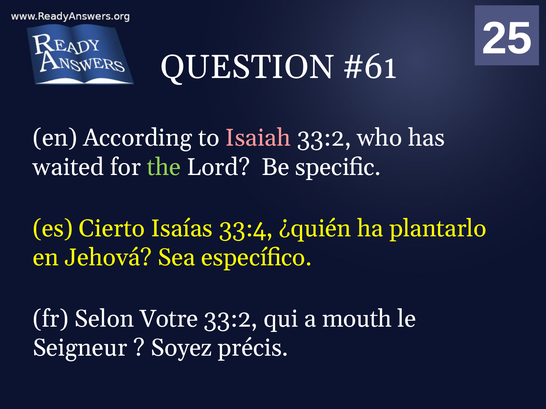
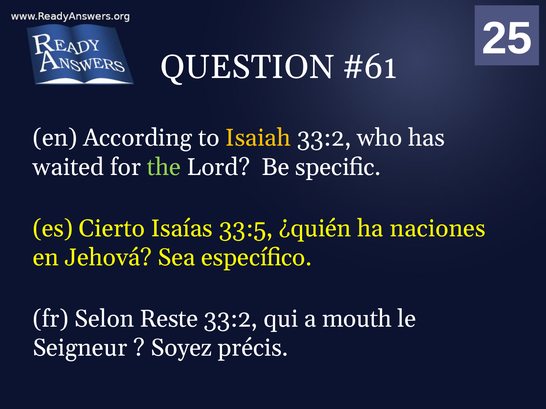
Isaiah colour: pink -> yellow
33:4: 33:4 -> 33:5
plantarlo: plantarlo -> naciones
Votre: Votre -> Reste
